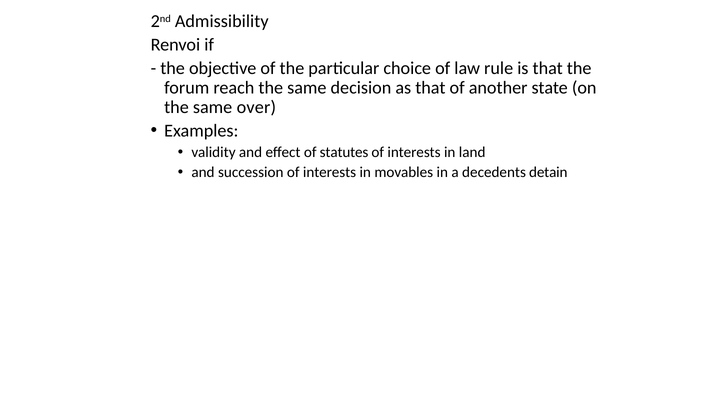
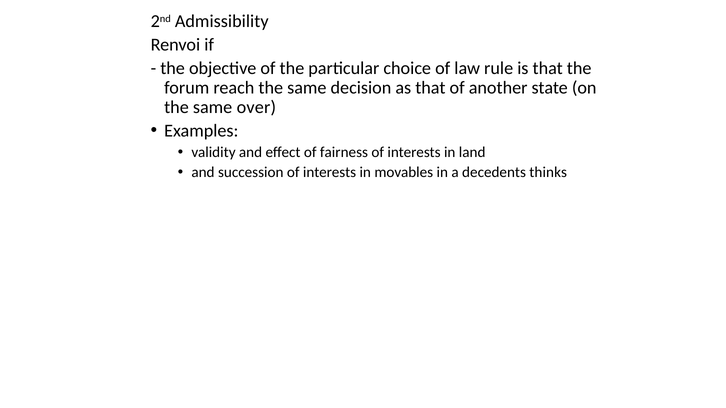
statutes: statutes -> fairness
detain: detain -> thinks
